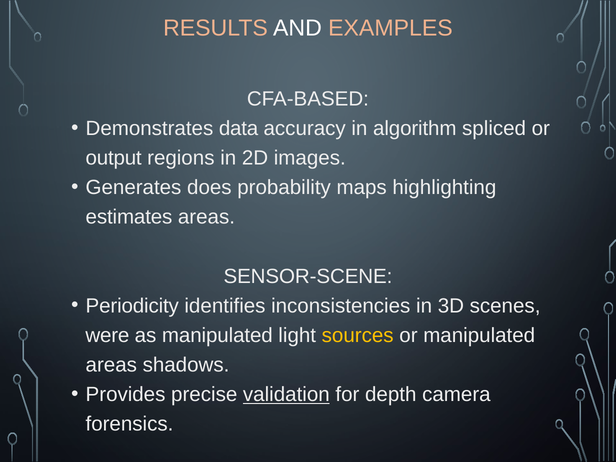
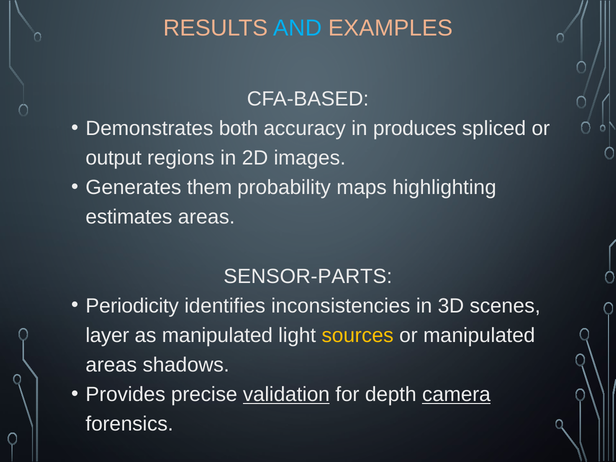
AND colour: white -> light blue
data: data -> both
algorithm: algorithm -> produces
does: does -> them
SENSOR-SCENE: SENSOR-SCENE -> SENSOR-PARTS
were: were -> layer
camera underline: none -> present
